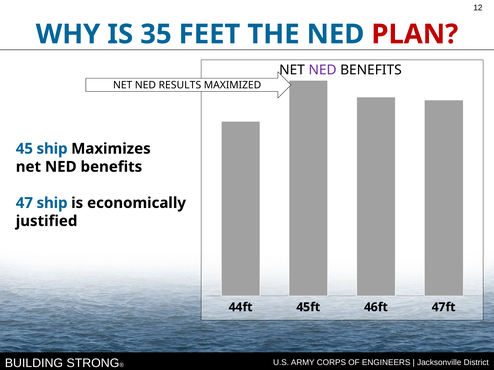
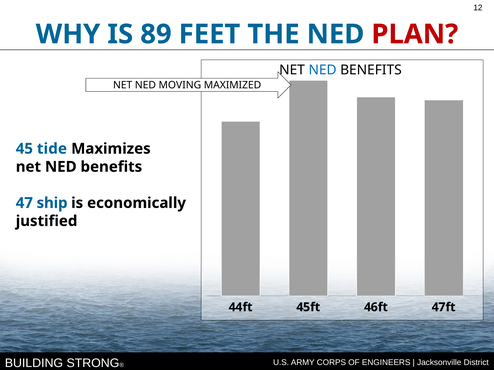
35: 35 -> 89
NED at (323, 70) colour: purple -> blue
RESULTS: RESULTS -> MOVING
45 ship: ship -> tide
